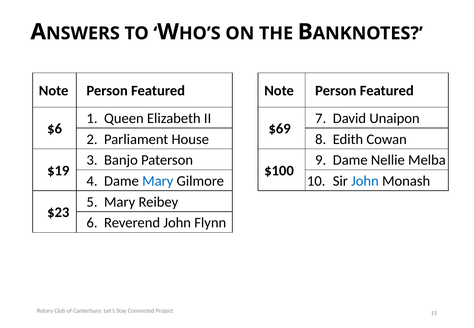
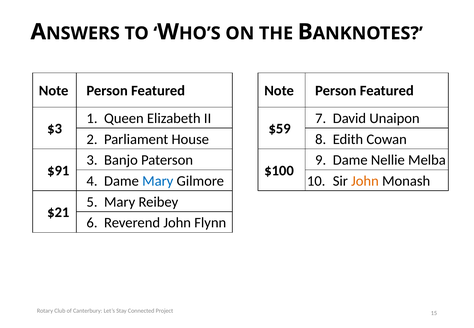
$6: $6 -> $3
$69: $69 -> $59
$19: $19 -> $91
John at (365, 181) colour: blue -> orange
$23: $23 -> $21
